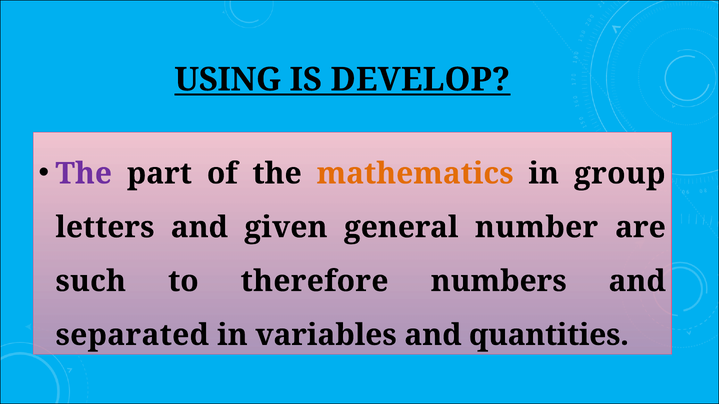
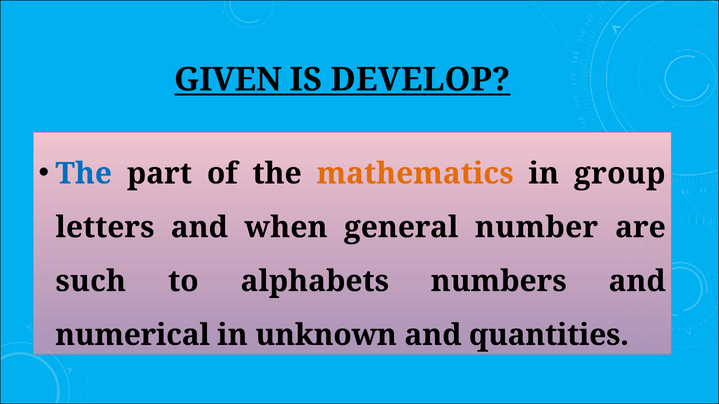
USING: USING -> GIVEN
The at (84, 174) colour: purple -> blue
given: given -> when
therefore: therefore -> alphabets
separated: separated -> numerical
variables: variables -> unknown
